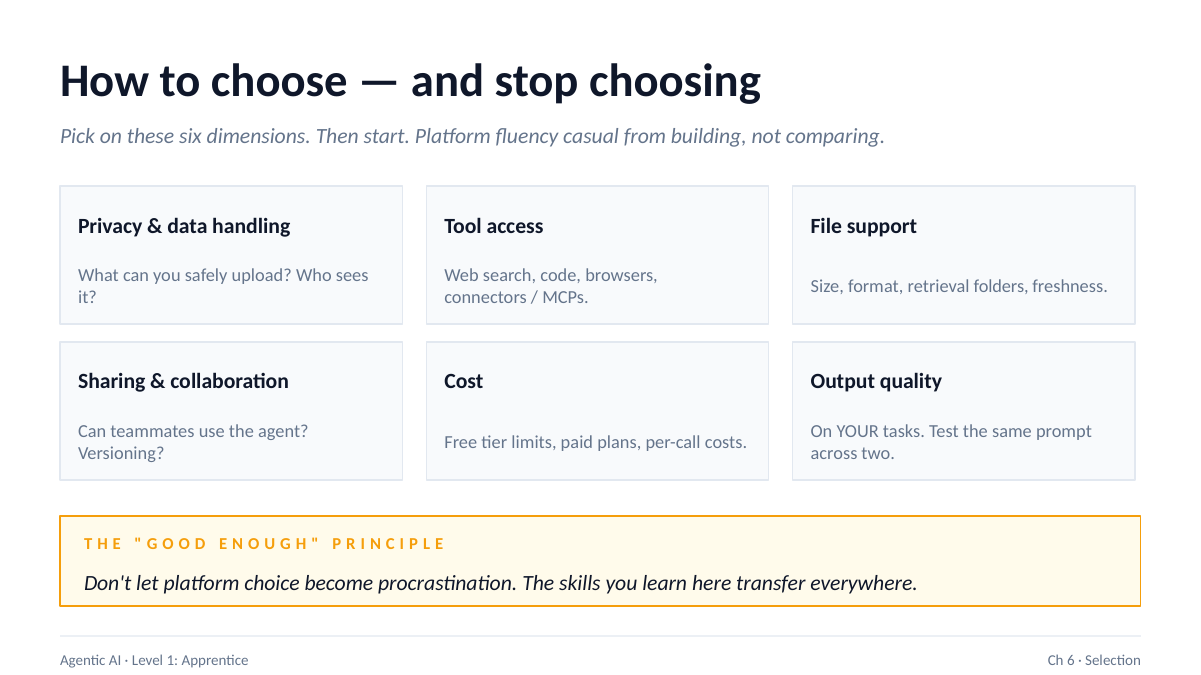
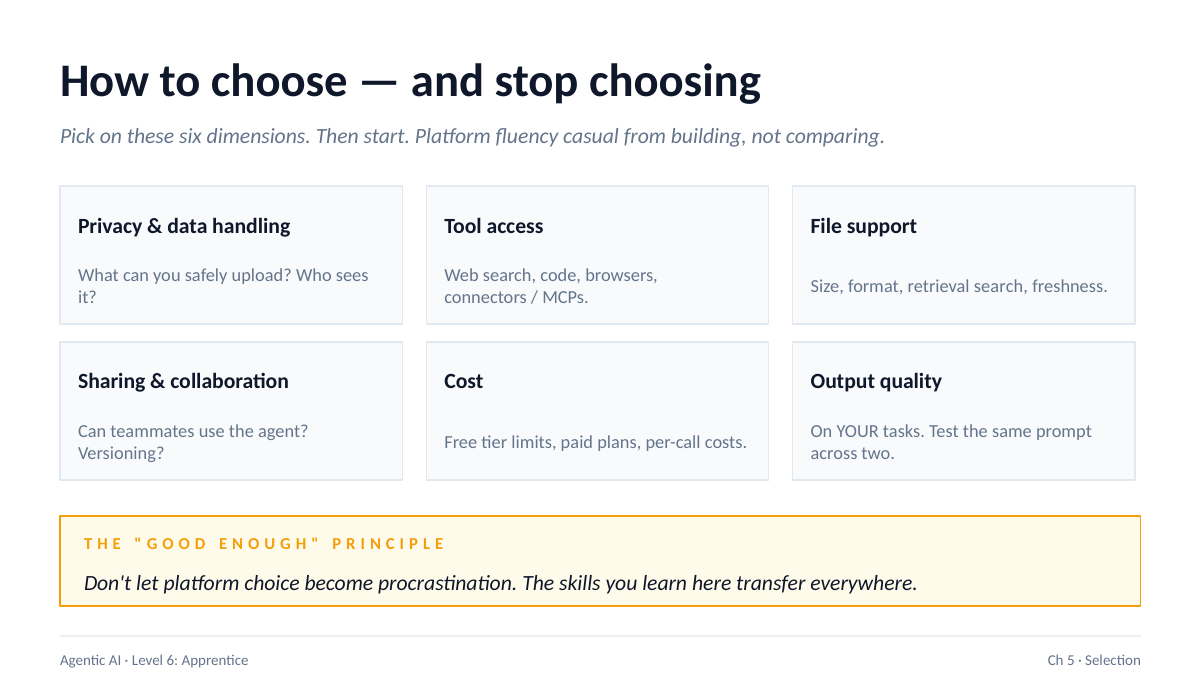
retrieval folders: folders -> search
1: 1 -> 6
6: 6 -> 5
